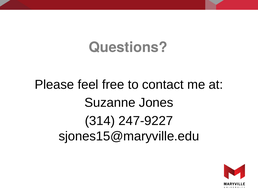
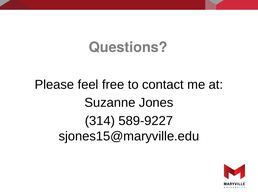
247-9227: 247-9227 -> 589-9227
